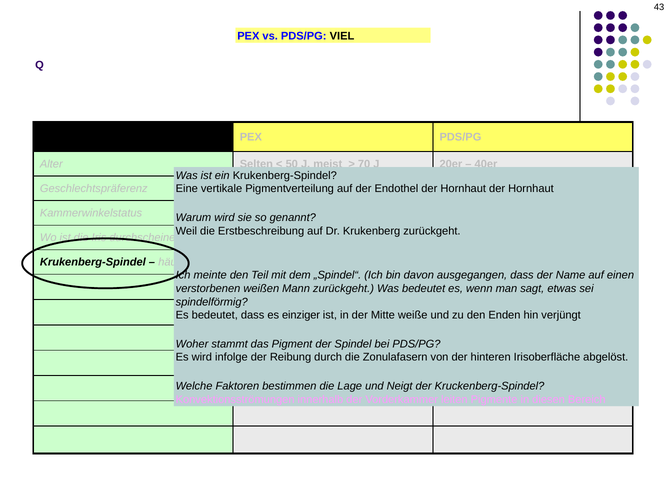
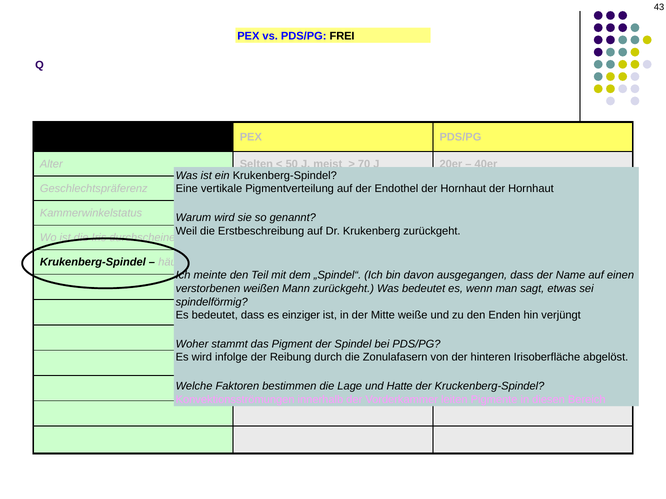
VIEL: VIEL -> FREI
Neigt: Neigt -> Hatte
